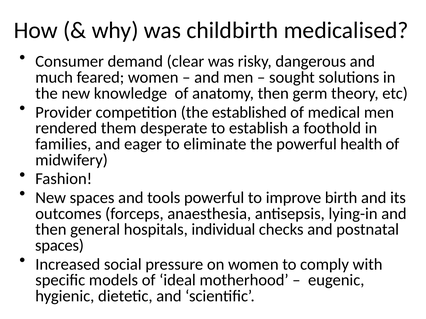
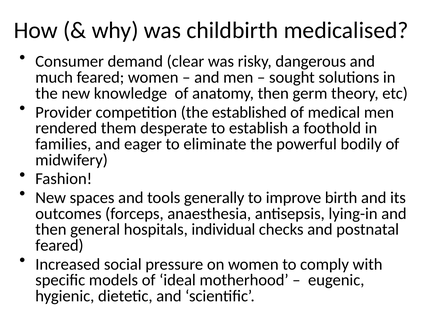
health: health -> bodily
tools powerful: powerful -> generally
spaces at (59, 246): spaces -> feared
